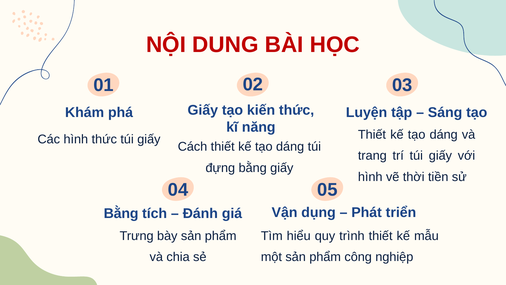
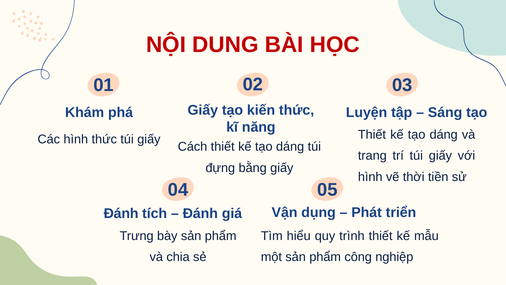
Bằng at (121, 213): Bằng -> Đánh
